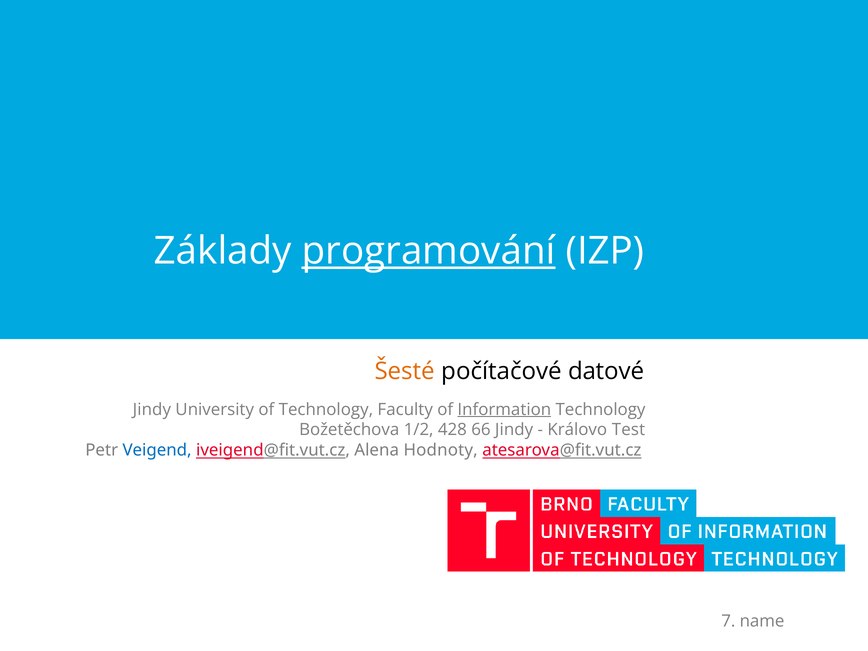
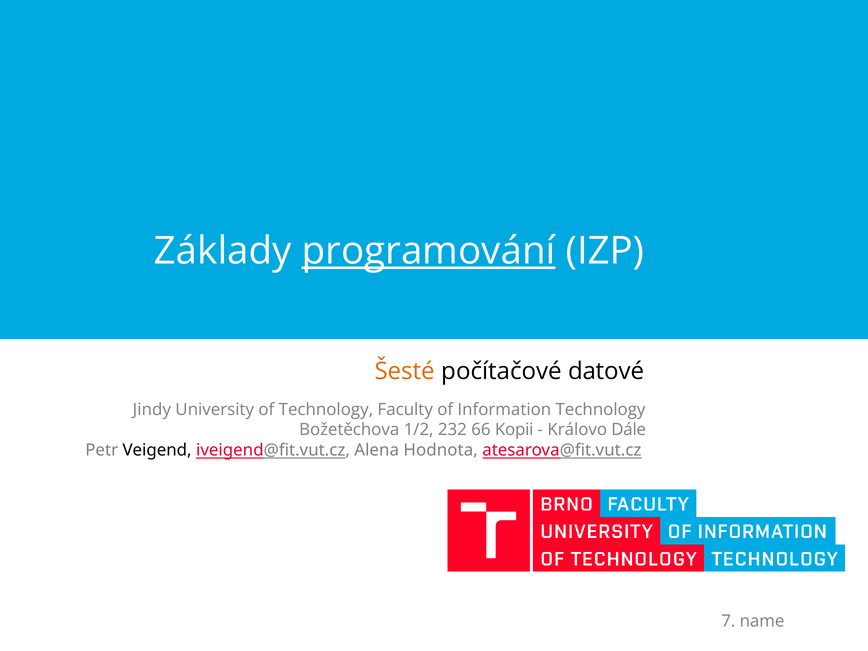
Information underline: present -> none
428: 428 -> 232
66 Jindy: Jindy -> Kopii
Test: Test -> Dále
Veigend colour: blue -> black
Hodnoty: Hodnoty -> Hodnota
